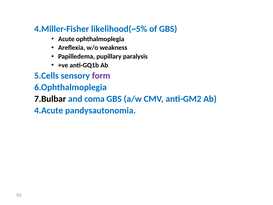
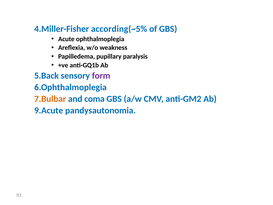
likelihood(~5%: likelihood(~5% -> according(~5%
5.Cells: 5.Cells -> 5.Back
7.Bulbar colour: black -> orange
4.Acute: 4.Acute -> 9.Acute
